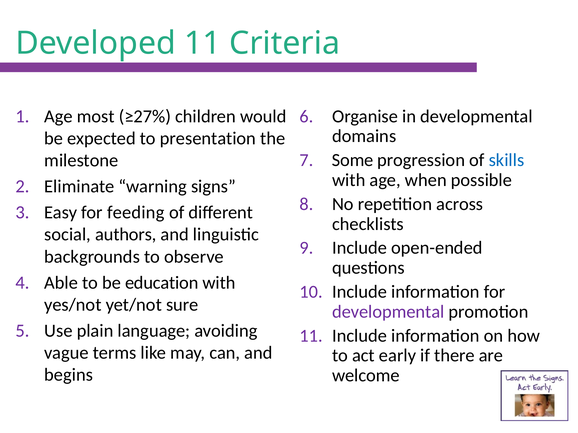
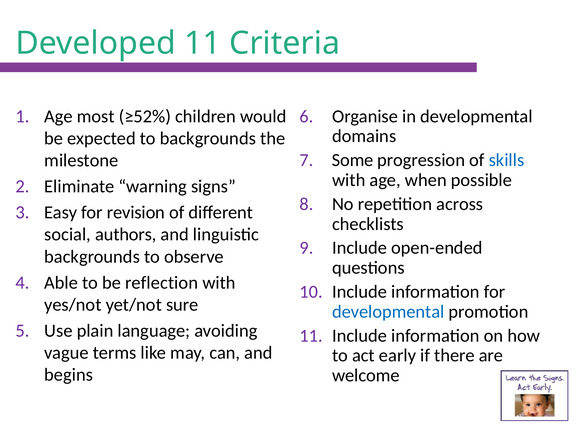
≥27%: ≥27% -> ≥52%
to presentation: presentation -> backgrounds
feeding: feeding -> revision
education: education -> reflection
developmental at (388, 312) colour: purple -> blue
